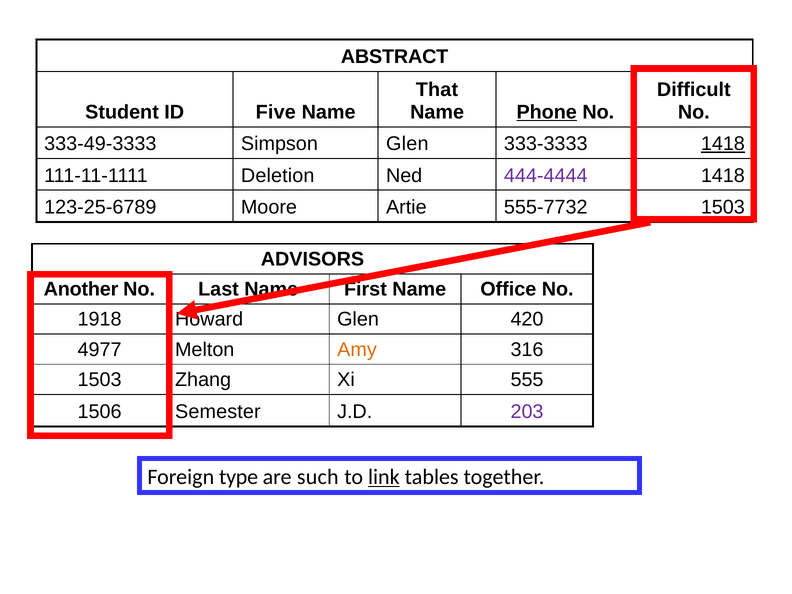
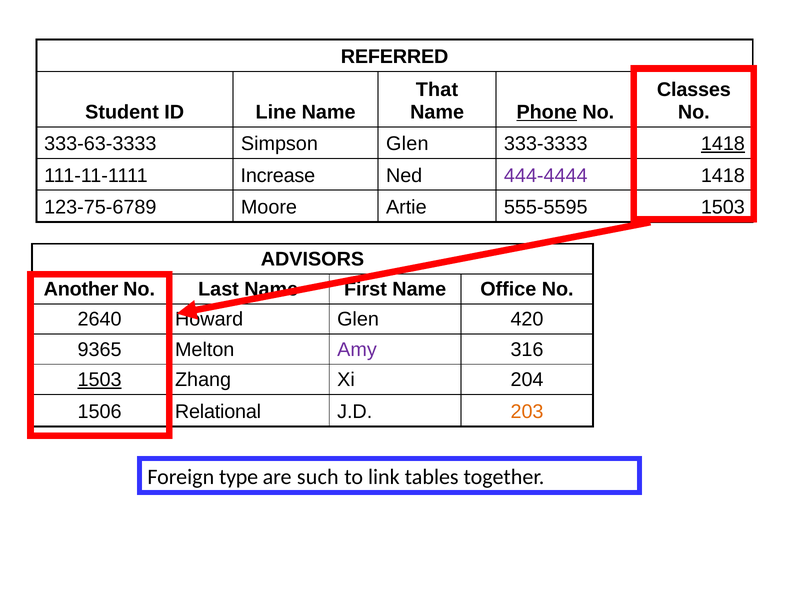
ABSTRACT: ABSTRACT -> REFERRED
Difficult: Difficult -> Classes
Five: Five -> Line
333-49-3333: 333-49-3333 -> 333-63-3333
Deletion: Deletion -> Increase
123-25-6789: 123-25-6789 -> 123-75-6789
555-7732: 555-7732 -> 555-5595
1918: 1918 -> 2640
4977: 4977 -> 9365
Amy colour: orange -> purple
1503 at (100, 380) underline: none -> present
555: 555 -> 204
Semester: Semester -> Relational
203 colour: purple -> orange
link underline: present -> none
